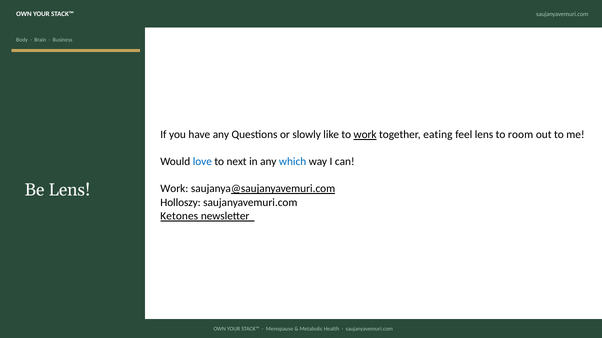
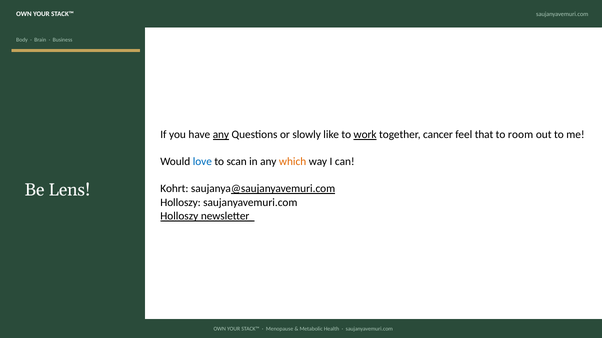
any at (221, 135) underline: none -> present
eating: eating -> cancer
feel lens: lens -> that
next: next -> scan
which colour: blue -> orange
Work at (174, 189): Work -> Kohrt
Ketones at (179, 216): Ketones -> Holloszy
